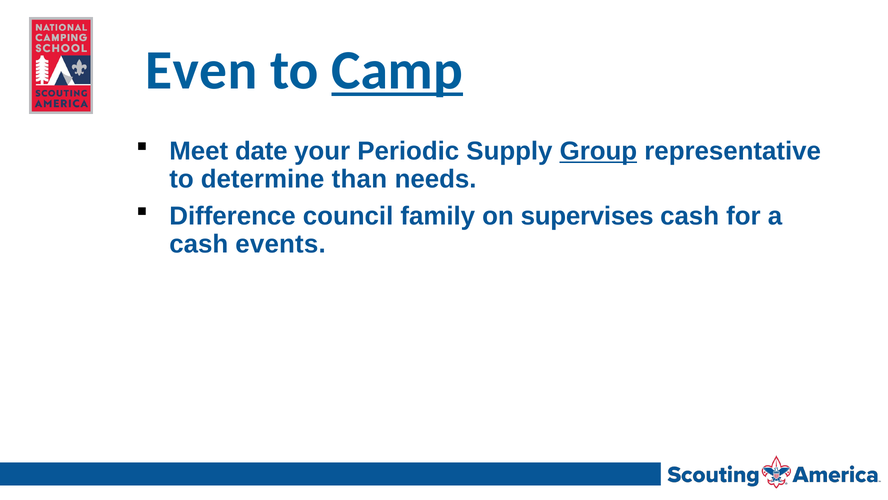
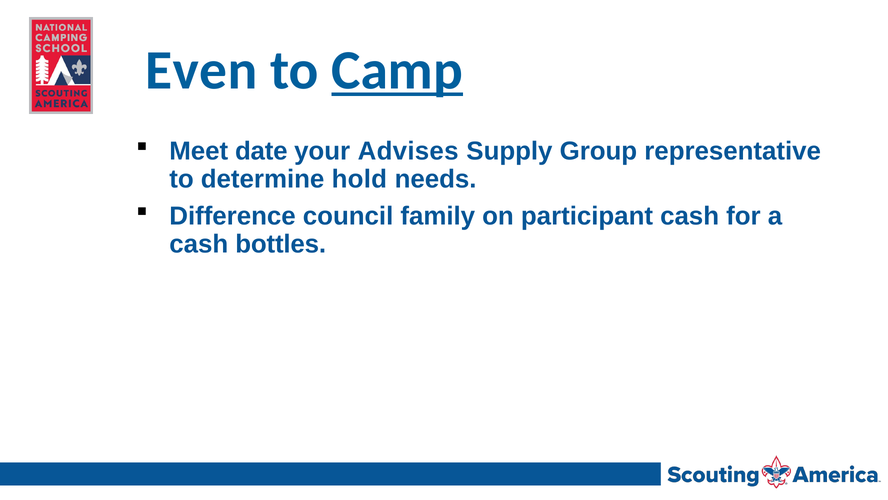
Periodic: Periodic -> Advises
Group underline: present -> none
than: than -> hold
supervises: supervises -> participant
events: events -> bottles
